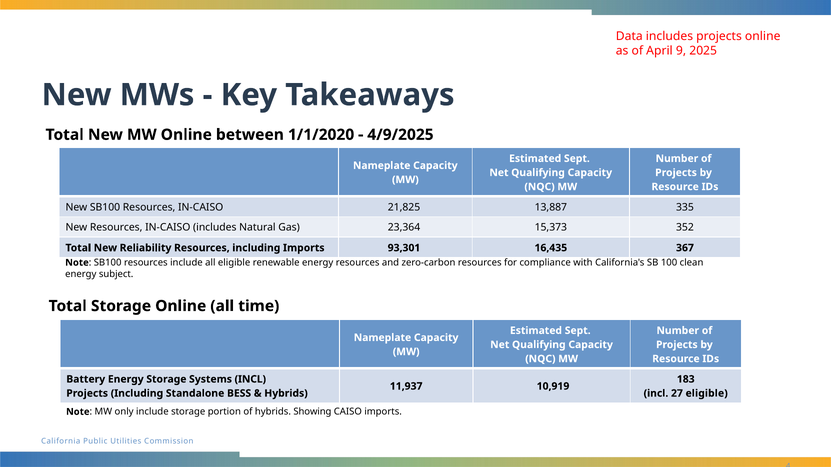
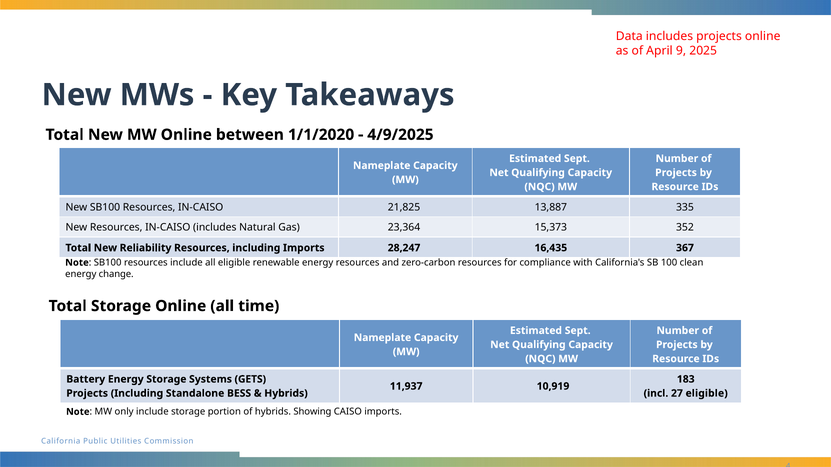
93,301: 93,301 -> 28,247
subject: subject -> change
Systems INCL: INCL -> GETS
